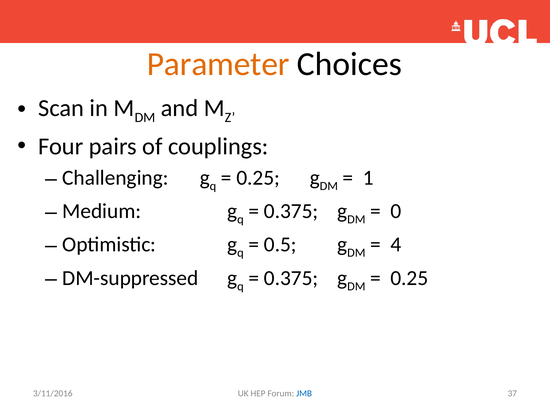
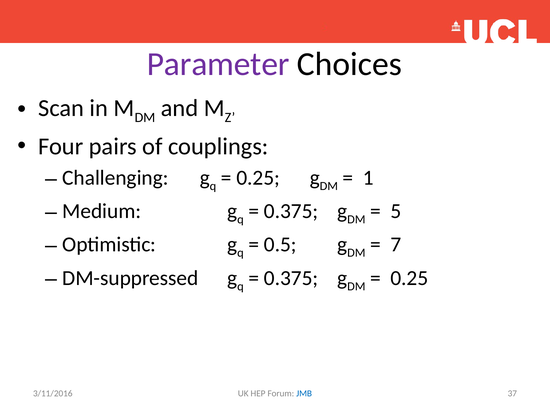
Parameter colour: orange -> purple
0: 0 -> 5
4: 4 -> 7
